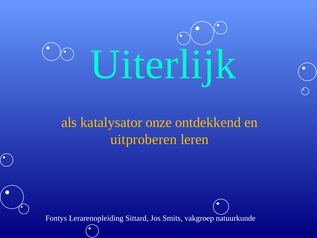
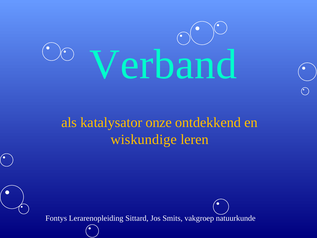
Uiterlijk: Uiterlijk -> Verband
uitproberen: uitproberen -> wiskundige
